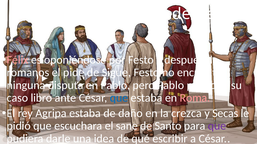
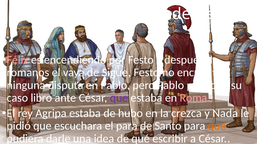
oponiéndose: oponiéndose -> encendiendo
el pide: pide -> vaya
que at (119, 98) colour: blue -> purple
daño: daño -> hubo
Secas: Secas -> Nada
el sane: sane -> para
que at (217, 126) colour: purple -> orange
